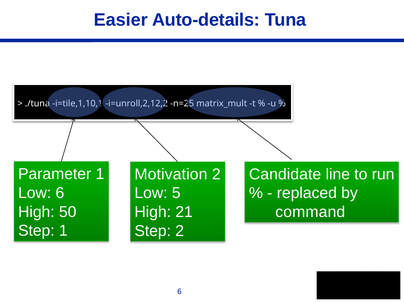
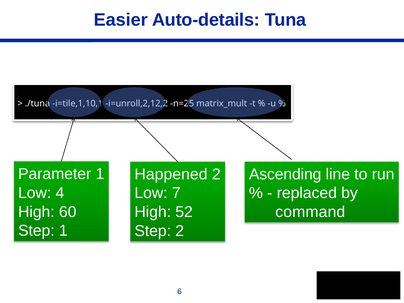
Motivation: Motivation -> Happened
Candidate: Candidate -> Ascending
Low 6: 6 -> 4
5: 5 -> 7
50: 50 -> 60
21: 21 -> 52
